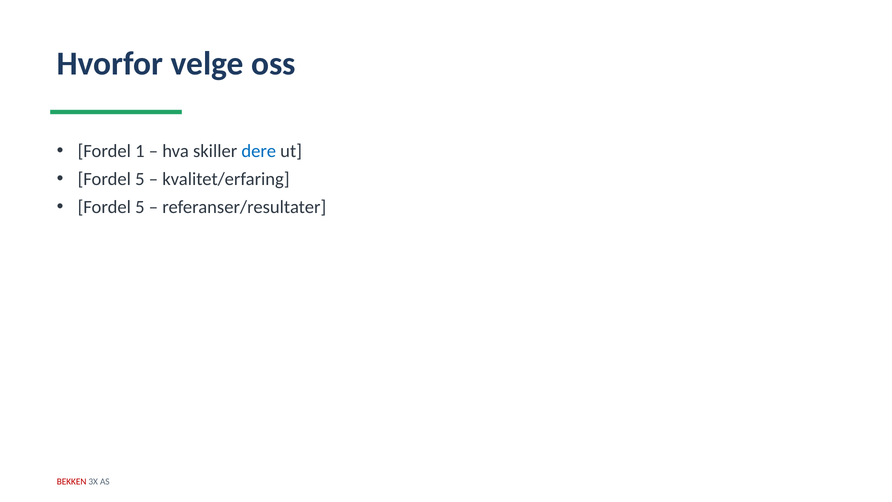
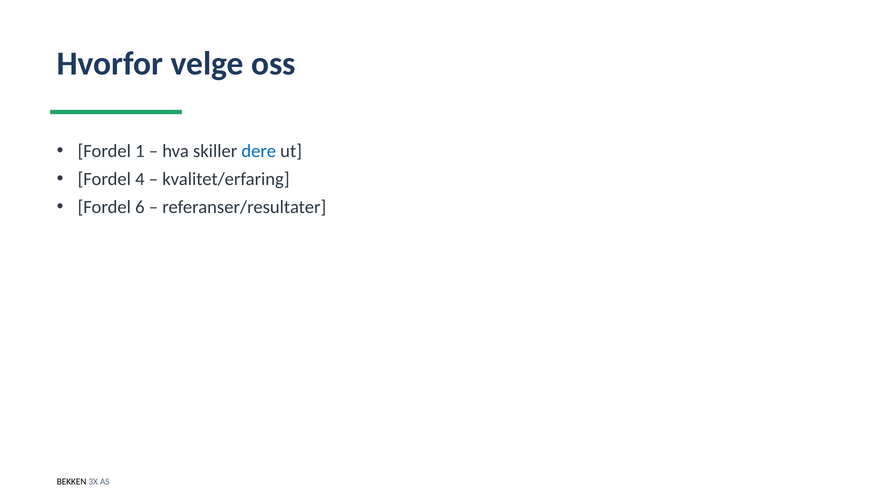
5 at (140, 179): 5 -> 4
5 at (140, 207): 5 -> 6
BEKKEN colour: red -> black
